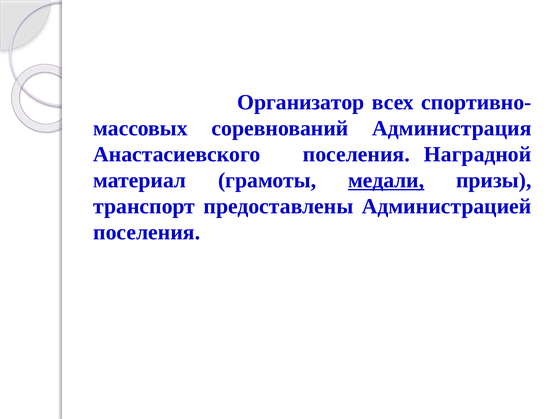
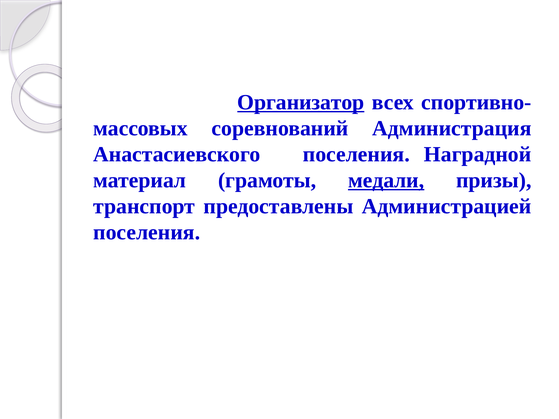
Организатор underline: none -> present
